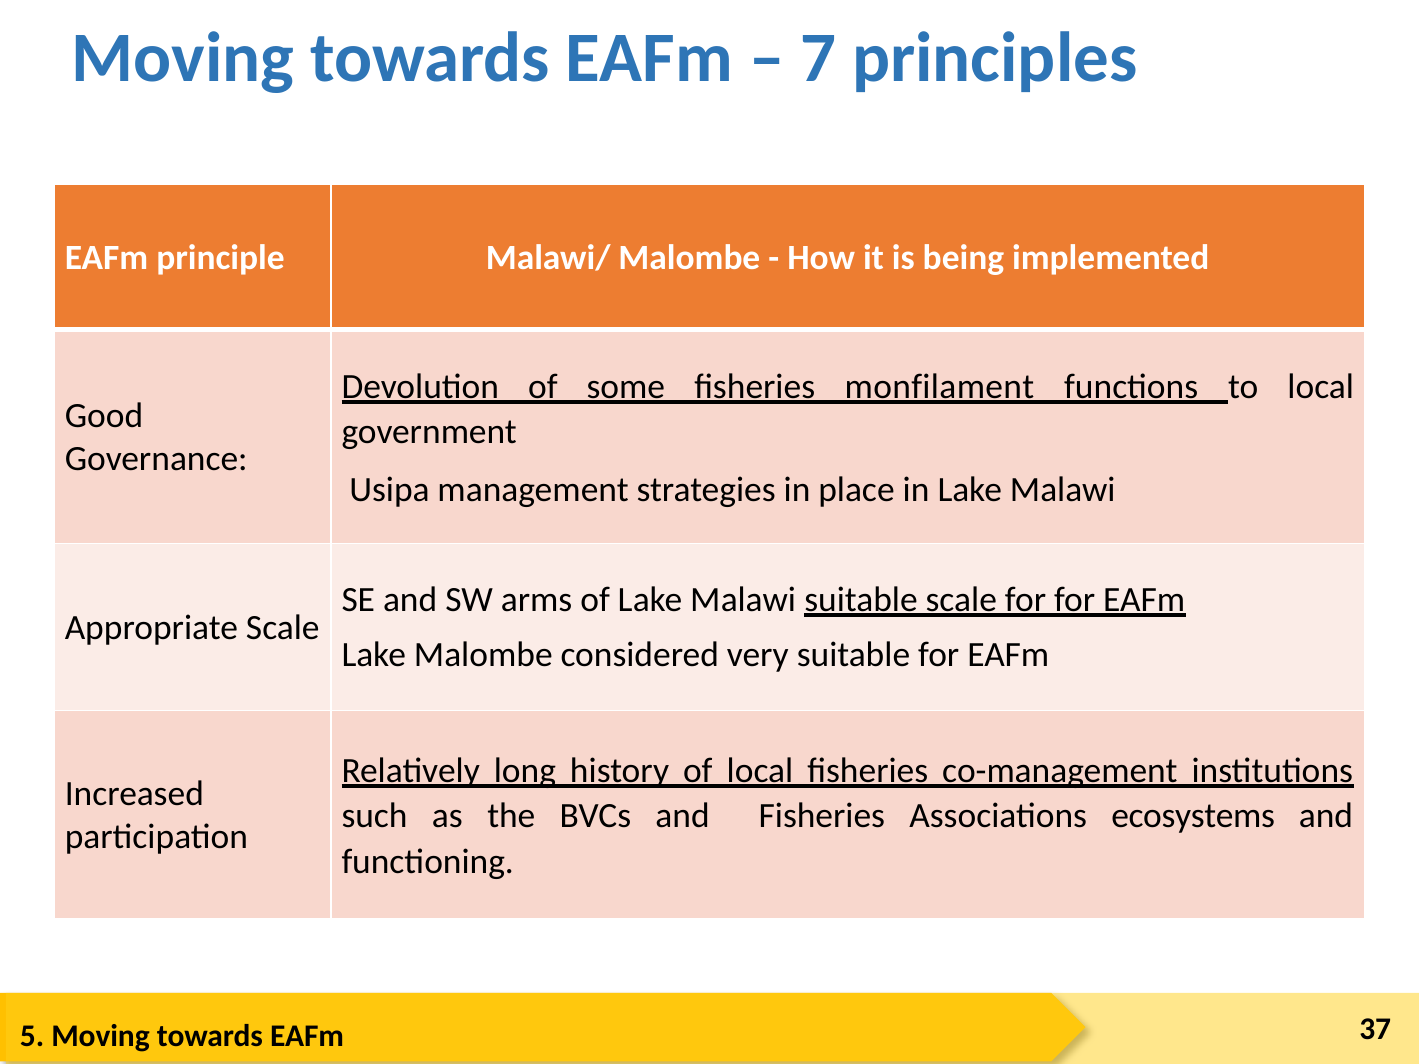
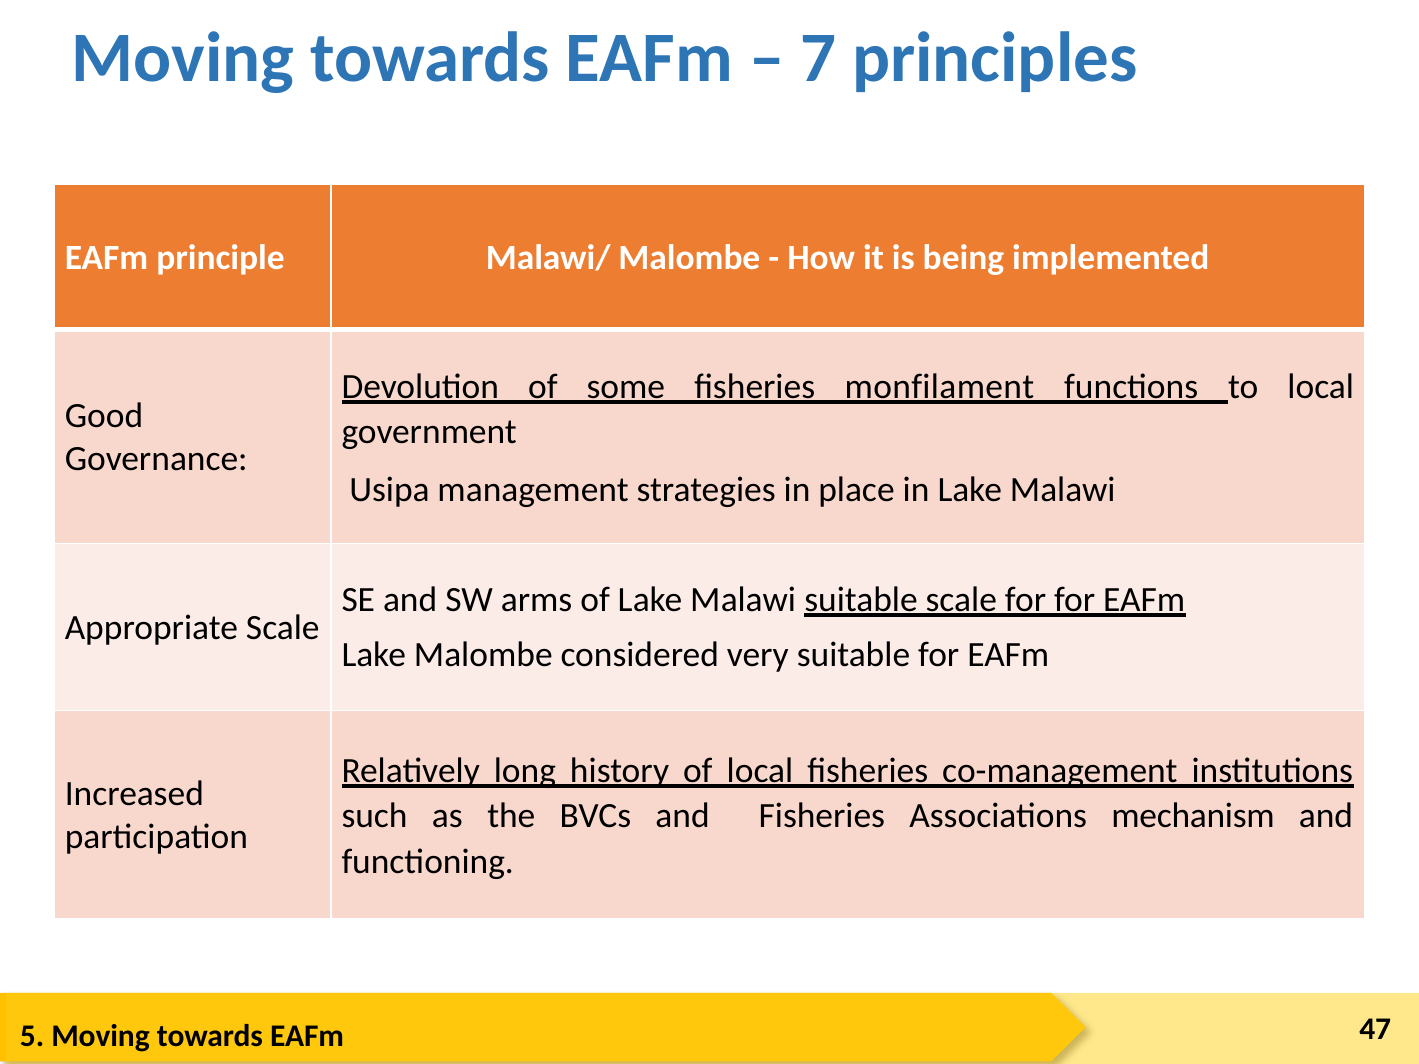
ecosystems: ecosystems -> mechanism
37: 37 -> 47
